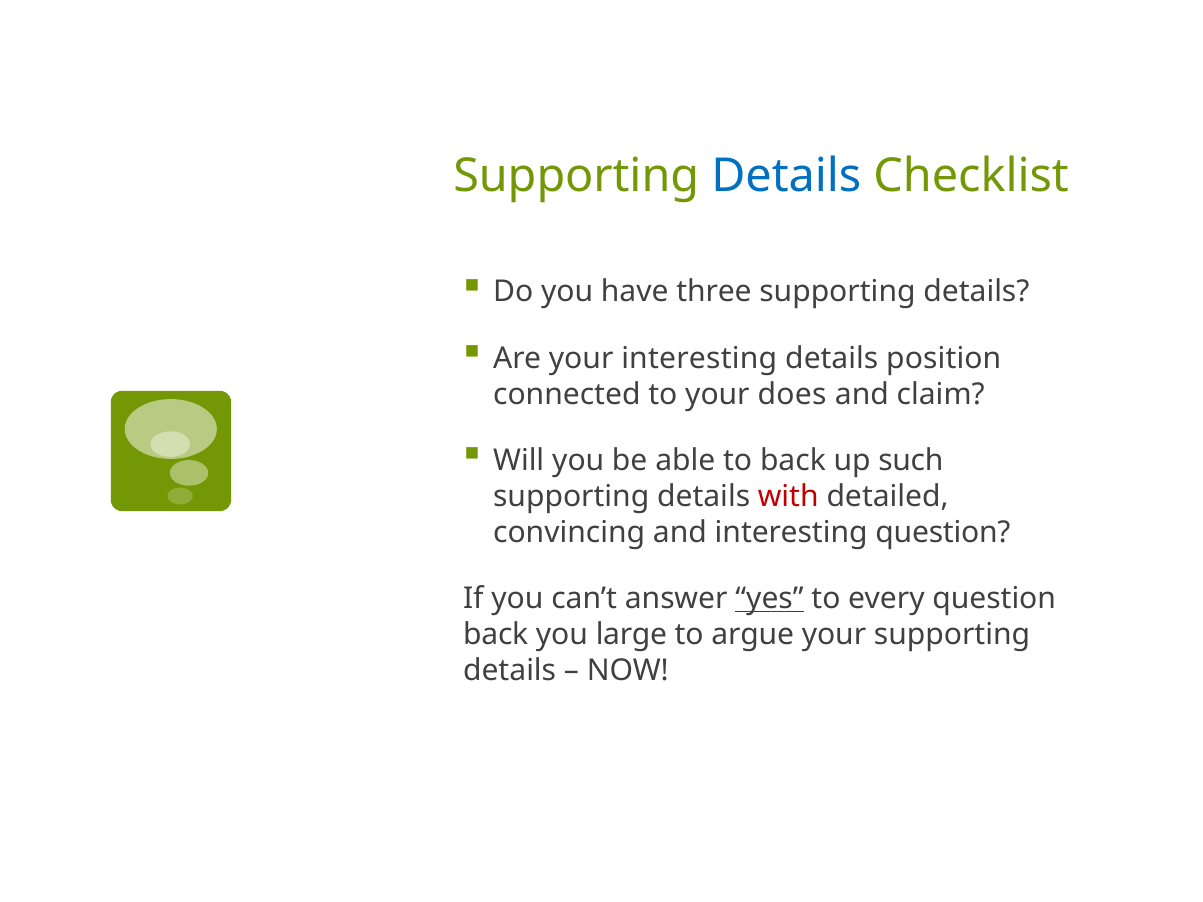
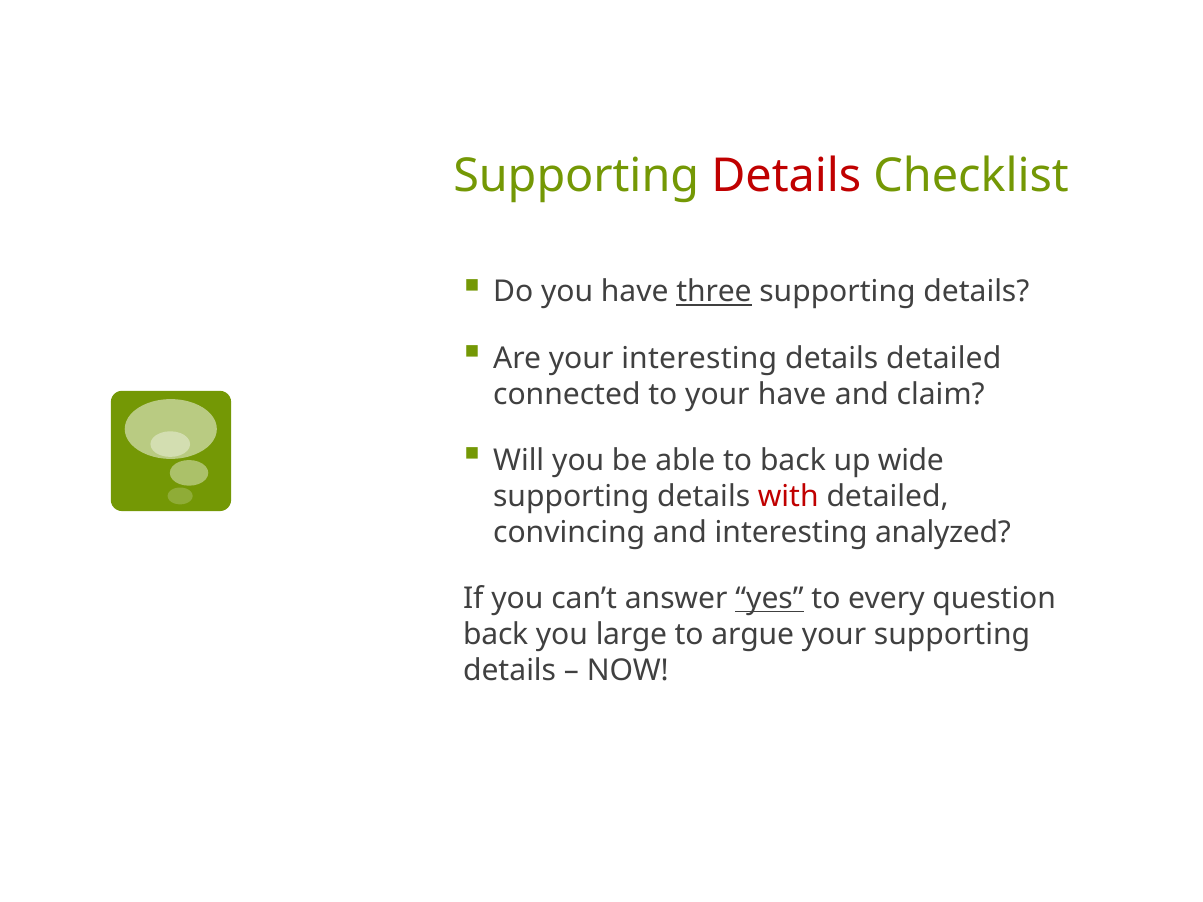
Details at (786, 176) colour: blue -> red
three underline: none -> present
details position: position -> detailed
your does: does -> have
such: such -> wide
interesting question: question -> analyzed
